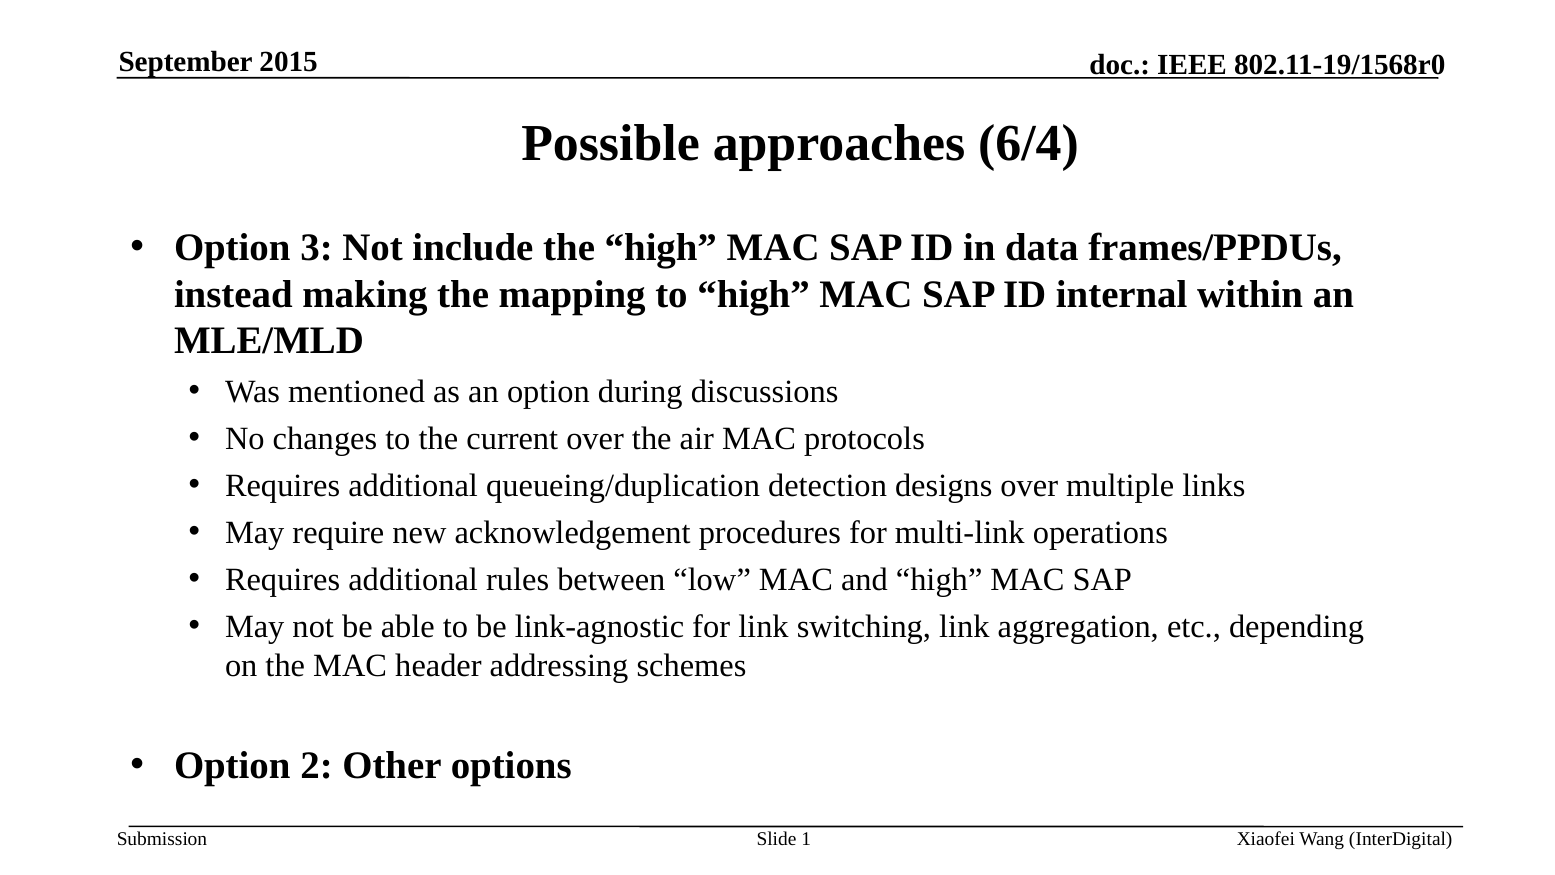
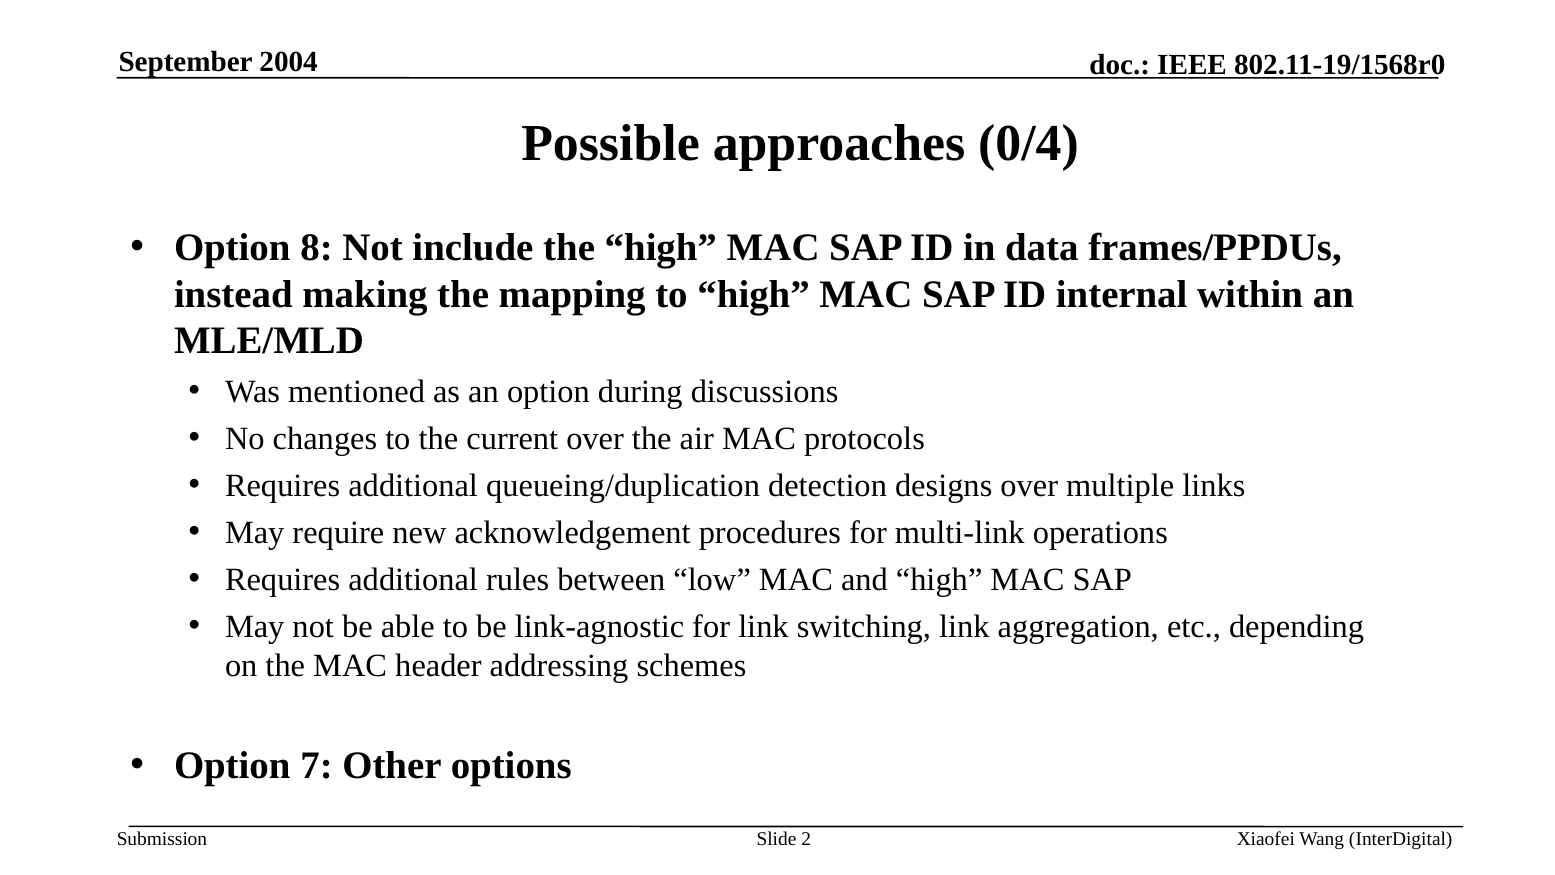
2015: 2015 -> 2004
6/4: 6/4 -> 0/4
3: 3 -> 8
2: 2 -> 7
1: 1 -> 2
